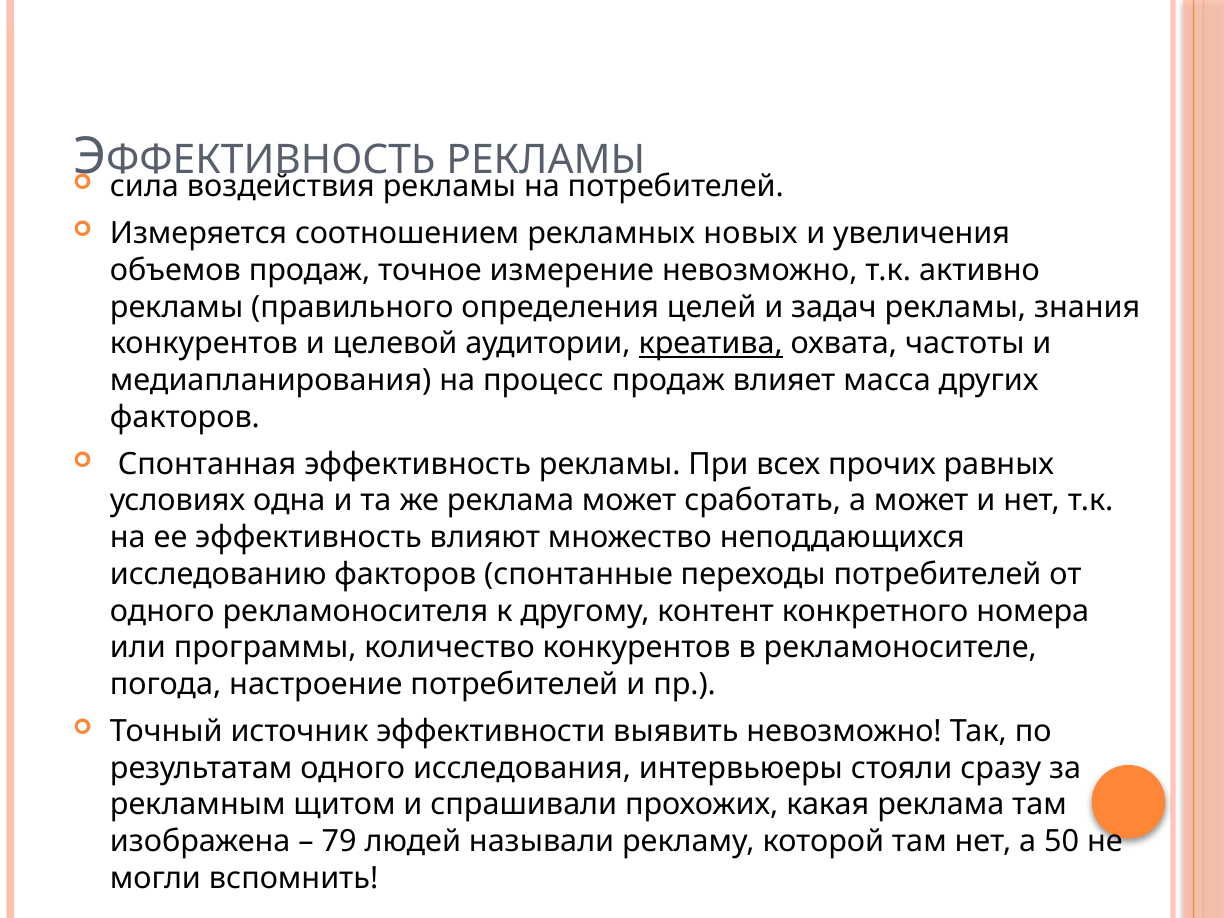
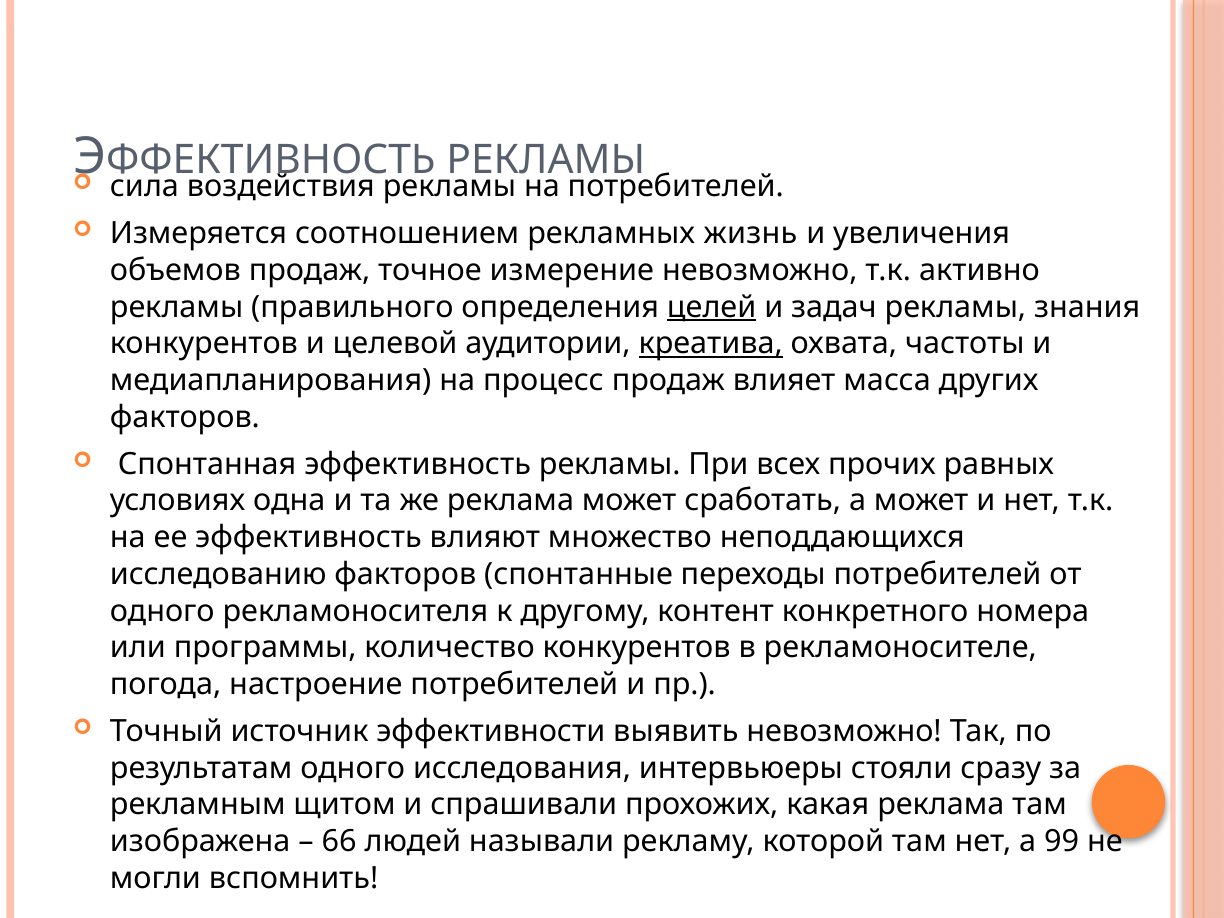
новых: новых -> жизнь
целей underline: none -> present
79: 79 -> 66
50: 50 -> 99
